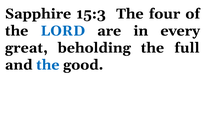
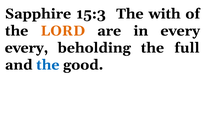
four: four -> with
LORD colour: blue -> orange
great at (26, 48): great -> every
